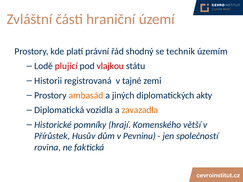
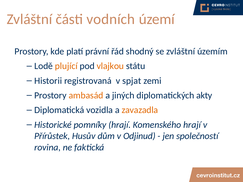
hraniční: hraniční -> vodních
se technik: technik -> zvláštní
plující colour: red -> orange
vlajkou colour: red -> orange
tajné: tajné -> spjat
Komenského větší: větší -> hrají
Pevninu: Pevninu -> Odjinud
